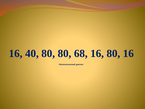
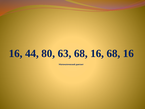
40: 40 -> 44
80 80: 80 -> 63
16 80: 80 -> 68
